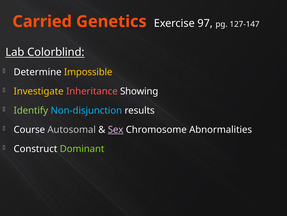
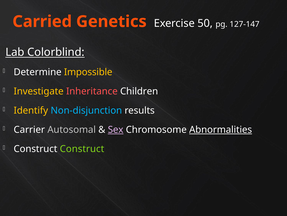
97: 97 -> 50
Showing: Showing -> Children
Identify colour: light green -> yellow
Course: Course -> Carrier
Abnormalities underline: none -> present
Construct Dominant: Dominant -> Construct
